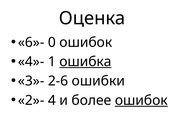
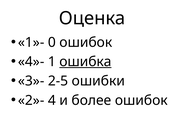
6»-: 6»- -> 1»-
2-6: 2-6 -> 2-5
ошибок at (141, 100) underline: present -> none
